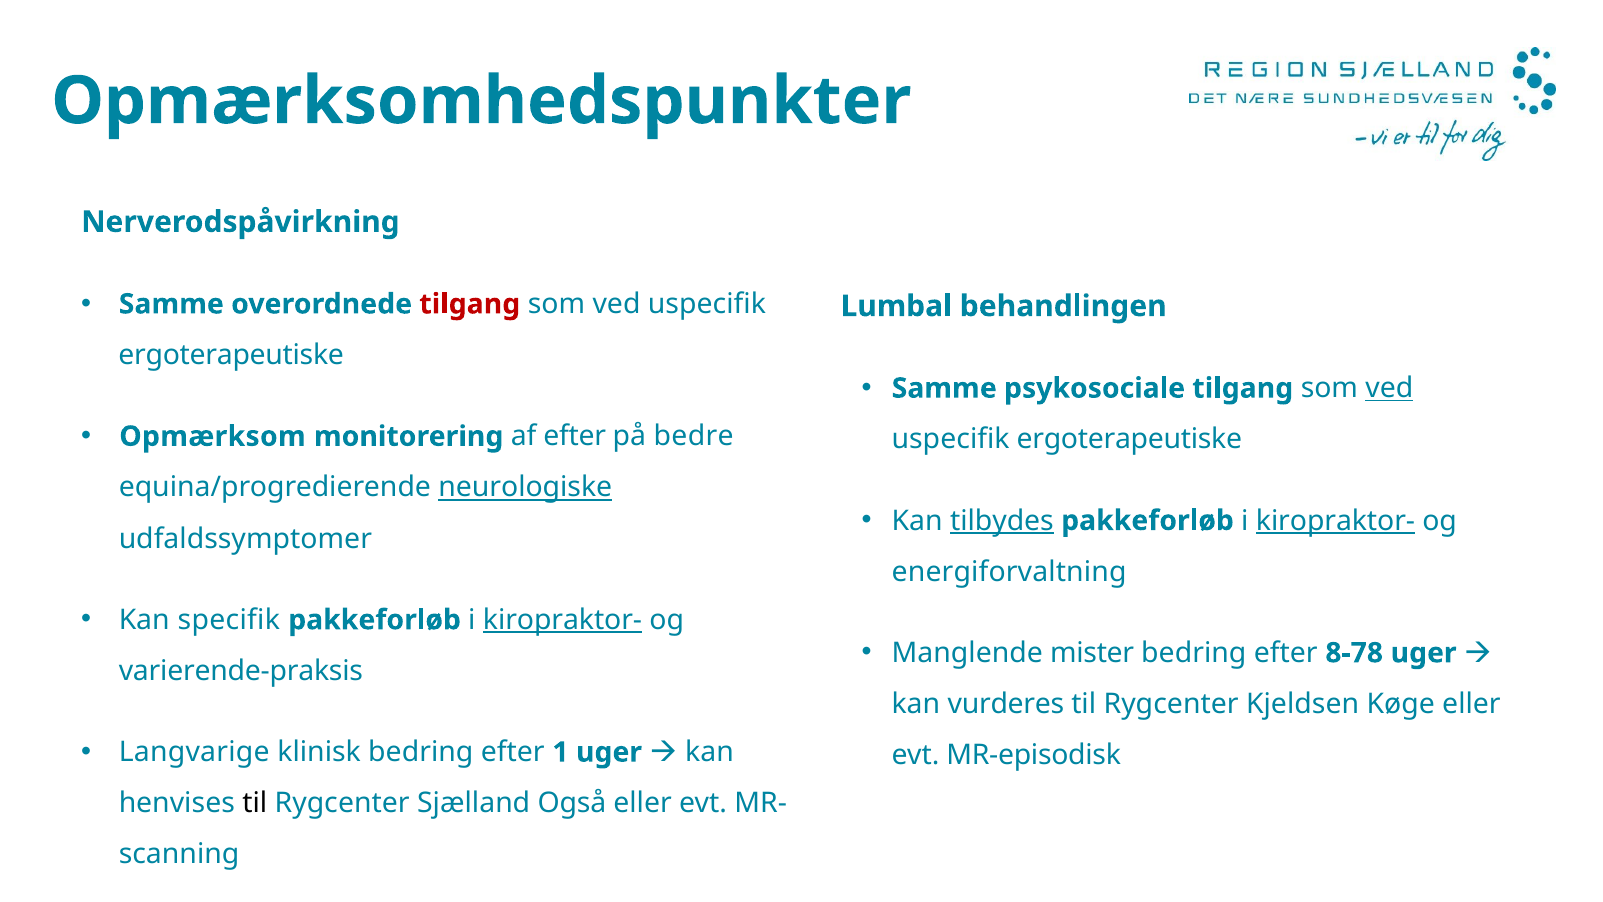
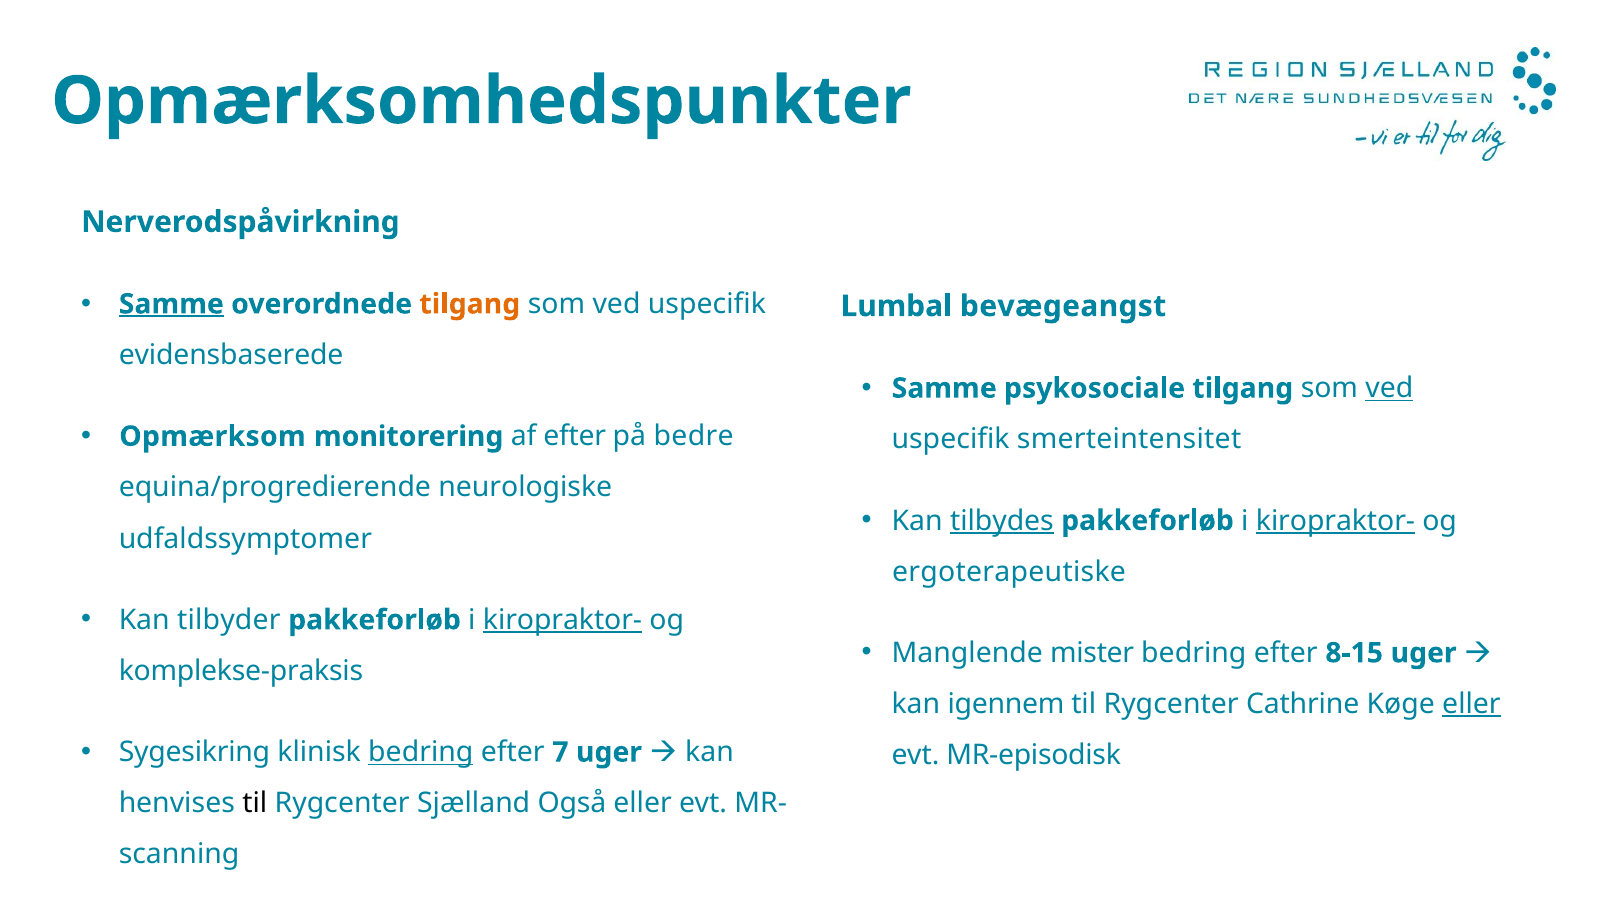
Samme at (171, 304) underline: none -> present
tilgang at (470, 304) colour: red -> orange
behandlingen: behandlingen -> bevægeangst
ergoterapeutiske at (231, 355): ergoterapeutiske -> evidensbaserede
ergoterapeutiske at (1129, 439): ergoterapeutiske -> smerteintensitet
neurologiske underline: present -> none
energiforvaltning: energiforvaltning -> ergoterapeutiske
specifik: specifik -> tilbyder
8-78: 8-78 -> 8-15
varierende-praksis: varierende-praksis -> komplekse-praksis
vurderes: vurderes -> igennem
Kjeldsen: Kjeldsen -> Cathrine
eller at (1471, 704) underline: none -> present
Langvarige: Langvarige -> Sygesikring
bedring at (421, 752) underline: none -> present
1: 1 -> 7
